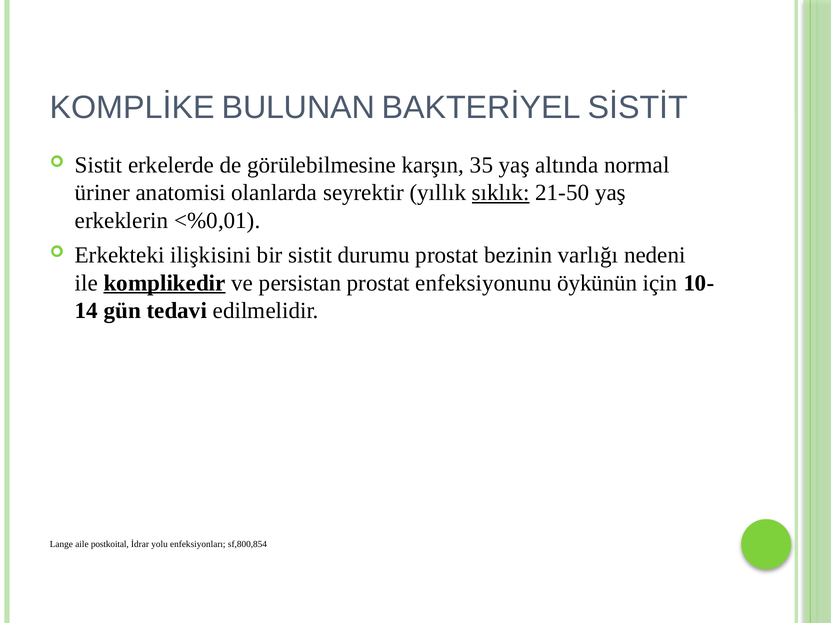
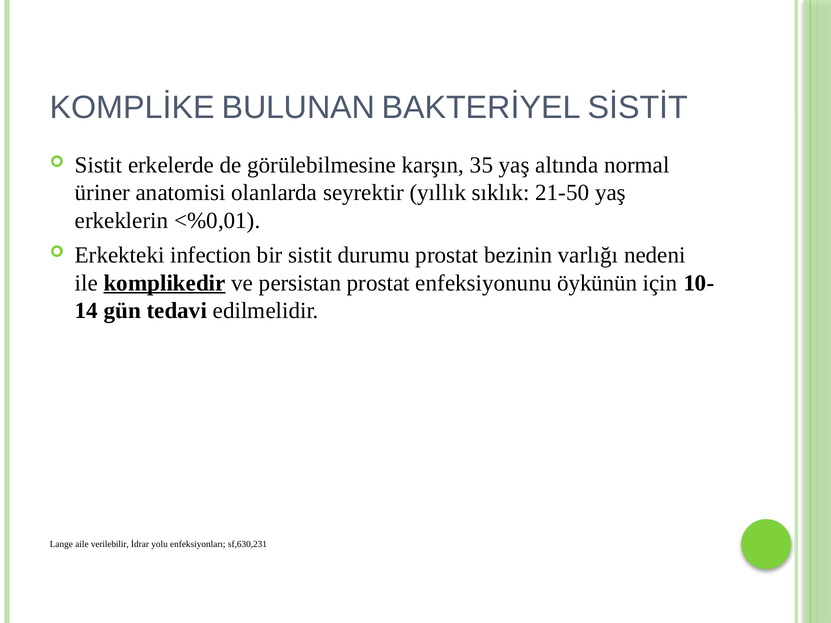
sıklık underline: present -> none
ilişkisini: ilişkisini -> infection
postkoital: postkoital -> verilebilir
sf,800,854: sf,800,854 -> sf,630,231
